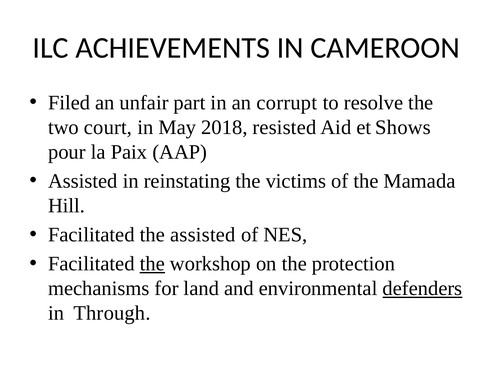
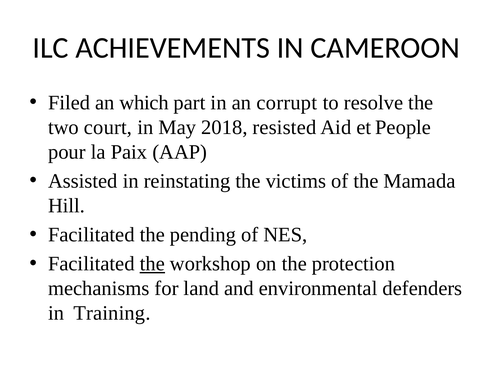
unfair: unfair -> which
Shows: Shows -> People
the assisted: assisted -> pending
defenders underline: present -> none
Through: Through -> Training
